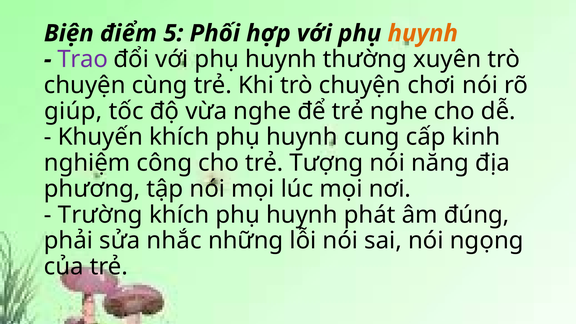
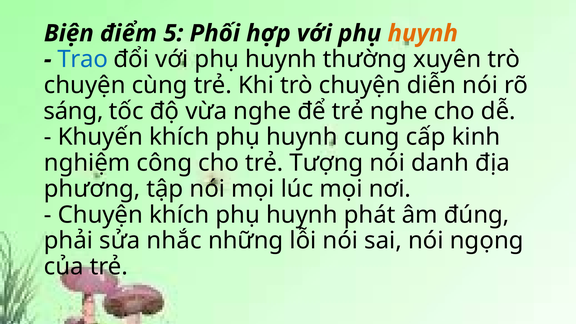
Trao colour: purple -> blue
chơi: chơi -> diễn
giúp: giúp -> sáng
năng: năng -> danh
Trường at (100, 215): Trường -> Chuyện
